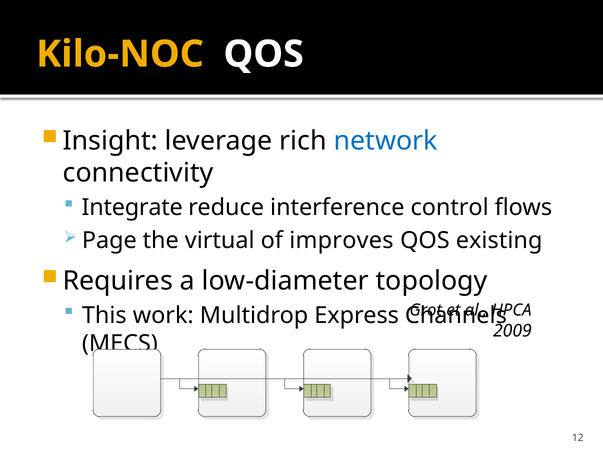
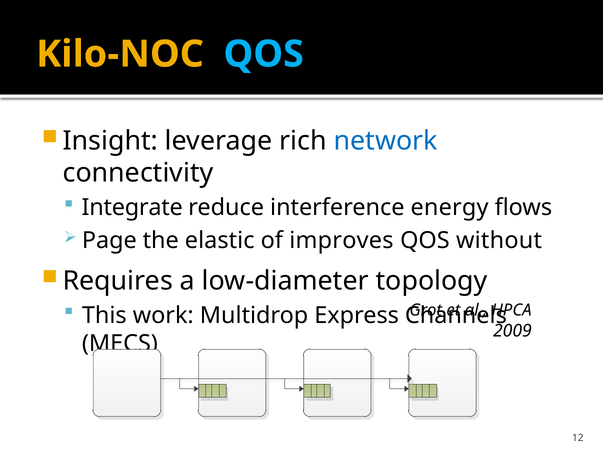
QOS at (264, 54) colour: white -> light blue
control: control -> energy
virtual: virtual -> elastic
existing: existing -> without
